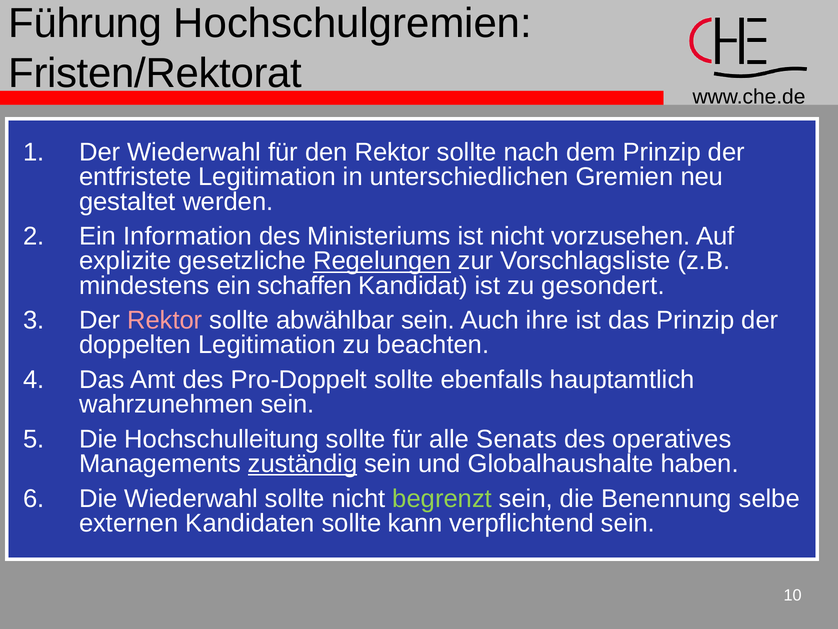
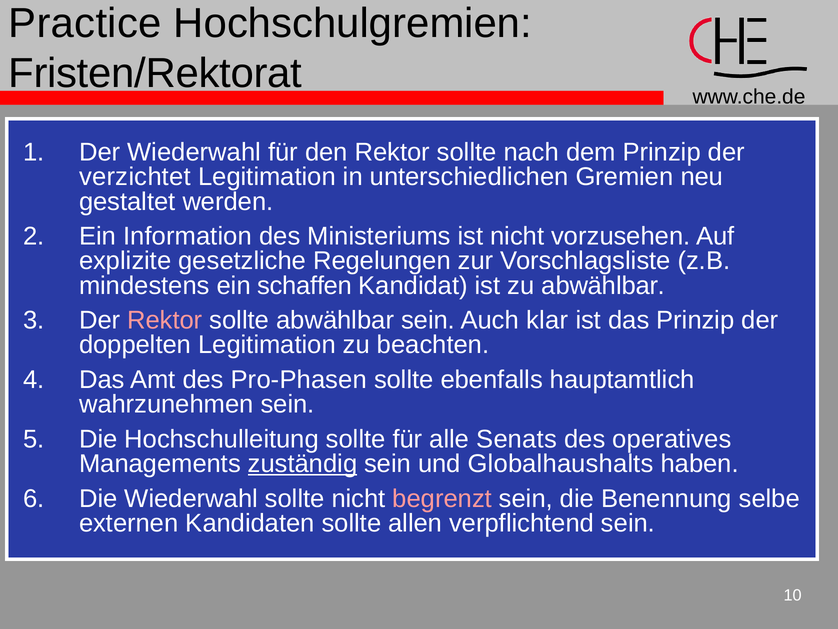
Führung: Führung -> Practice
entfristete: entfristete -> verzichtet
Regelungen underline: present -> none
zu gesondert: gesondert -> abwählbar
ihre: ihre -> klar
Pro-Doppelt: Pro-Doppelt -> Pro-Phasen
Globalhaushalte: Globalhaushalte -> Globalhaushalts
begrenzt colour: light green -> pink
kann: kann -> allen
